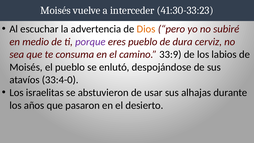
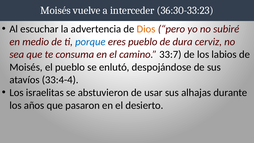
41:30-33:23: 41:30-33:23 -> 36:30-33:23
porque colour: purple -> blue
33:9: 33:9 -> 33:7
33:4-0: 33:4-0 -> 33:4-4
